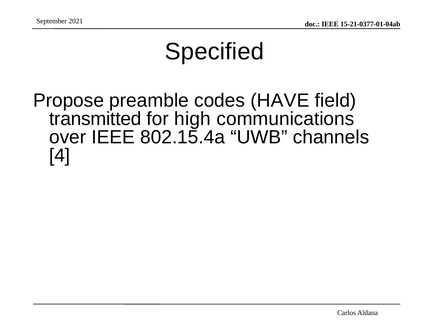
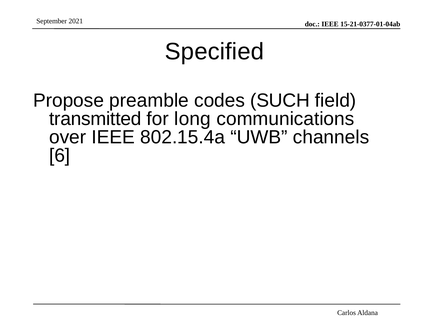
HAVE: HAVE -> SUCH
high: high -> long
4: 4 -> 6
